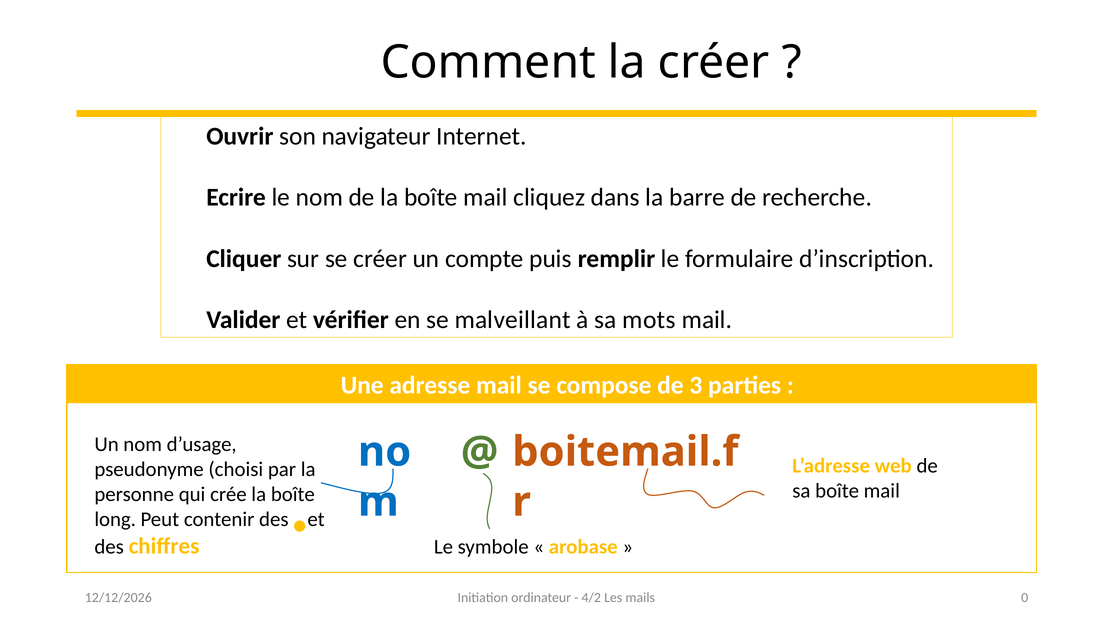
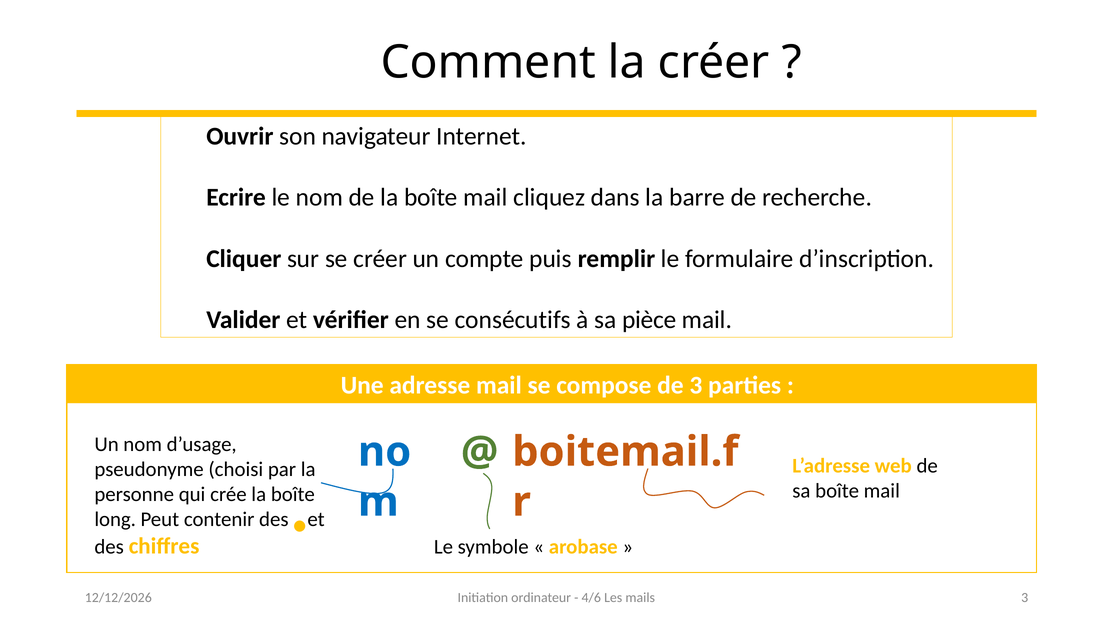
malveillant: malveillant -> consécutifs
mots: mots -> pièce
4/2: 4/2 -> 4/6
mails 0: 0 -> 3
